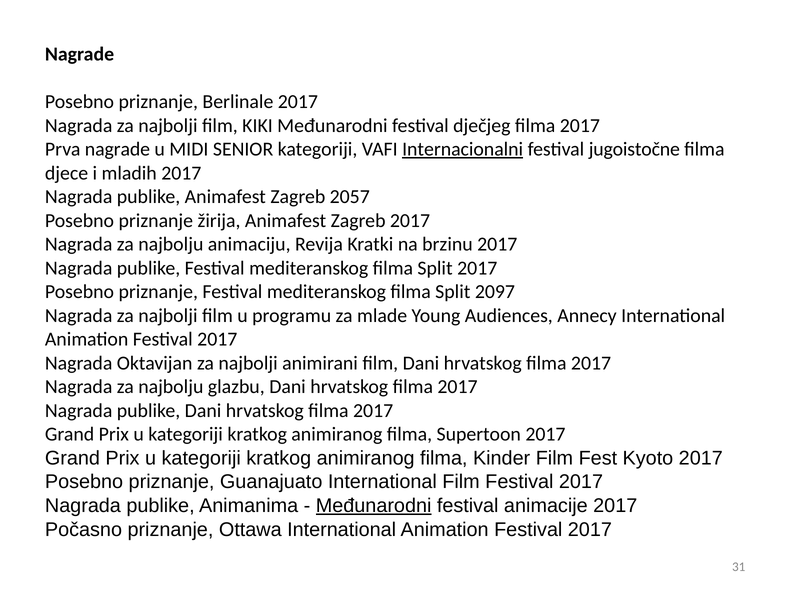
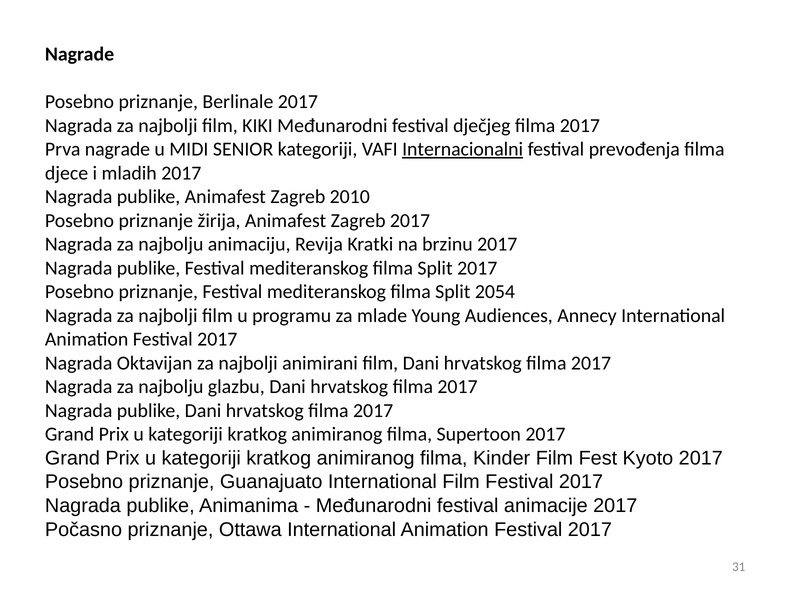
jugoistočne: jugoistočne -> prevođenja
2057: 2057 -> 2010
2097: 2097 -> 2054
Međunarodni at (374, 506) underline: present -> none
